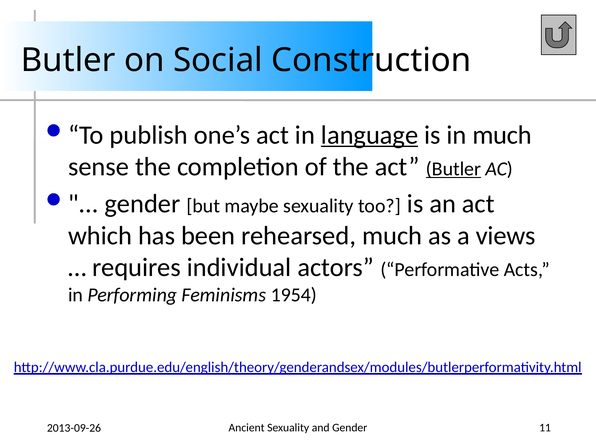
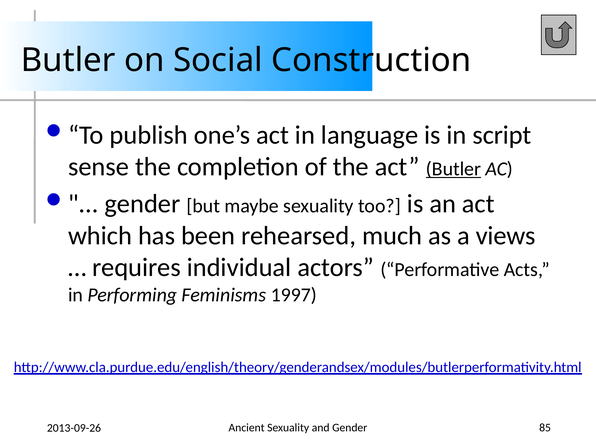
language underline: present -> none
in much: much -> script
1954: 1954 -> 1997
11: 11 -> 85
